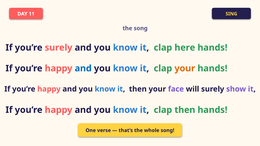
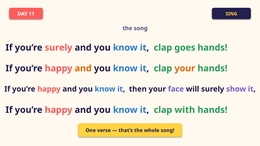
here: here -> goes
and at (83, 68) colour: blue -> orange
clap then: then -> with
